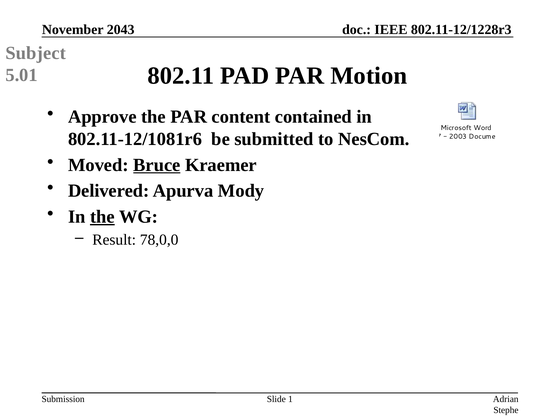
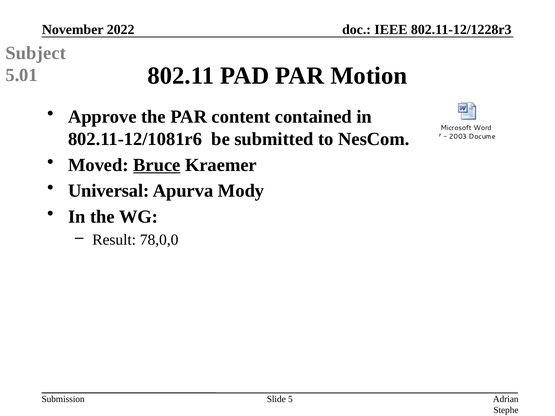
2043: 2043 -> 2022
Delivered: Delivered -> Universal
the at (102, 217) underline: present -> none
1: 1 -> 5
